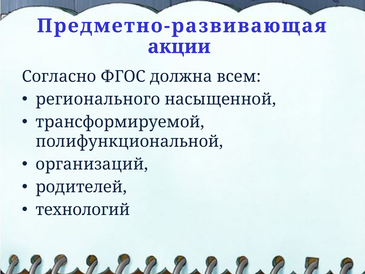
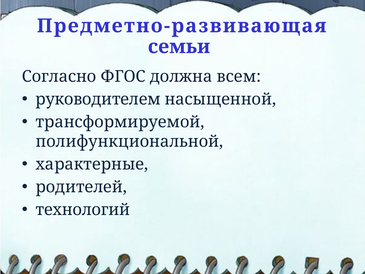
акции: акции -> семьи
регионального: регионального -> руководителем
организаций: организаций -> характерные
